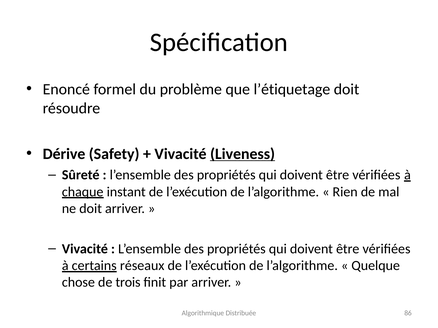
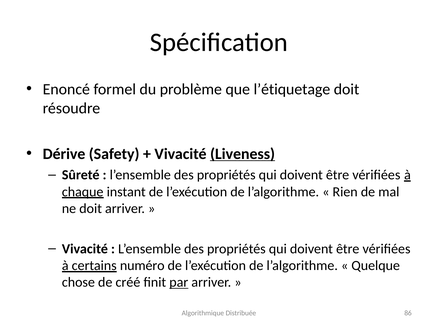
réseaux: réseaux -> numéro
trois: trois -> créé
par underline: none -> present
